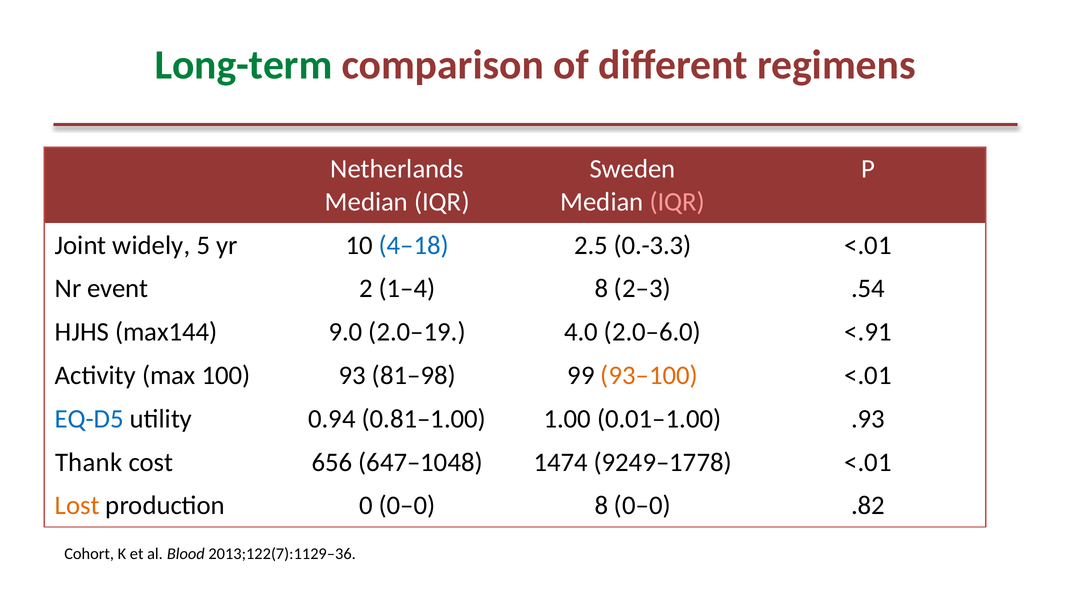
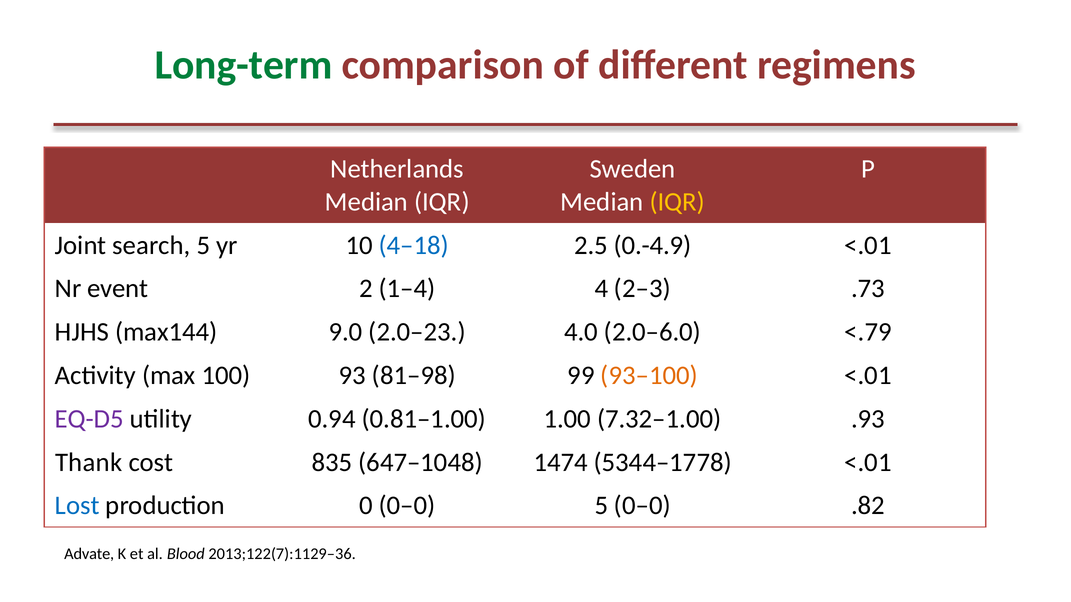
IQR at (677, 202) colour: pink -> yellow
widely: widely -> search
0.-3.3: 0.-3.3 -> 0.-4.9
1–4 8: 8 -> 4
.54: .54 -> .73
2.0–19: 2.0–19 -> 2.0–23
<.91: <.91 -> <.79
EQ-D5 colour: blue -> purple
0.01–1.00: 0.01–1.00 -> 7.32–1.00
656: 656 -> 835
9249–1778: 9249–1778 -> 5344–1778
Lost colour: orange -> blue
0–0 8: 8 -> 5
Cohort: Cohort -> Advate
